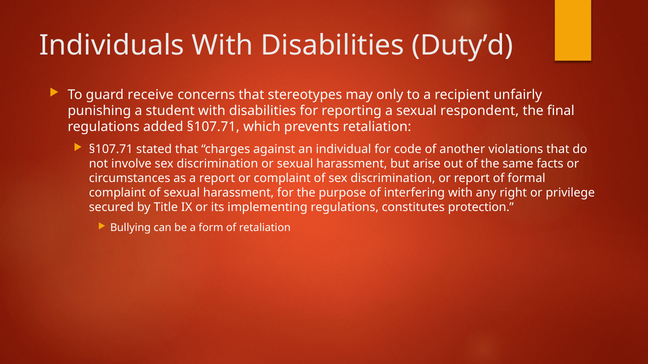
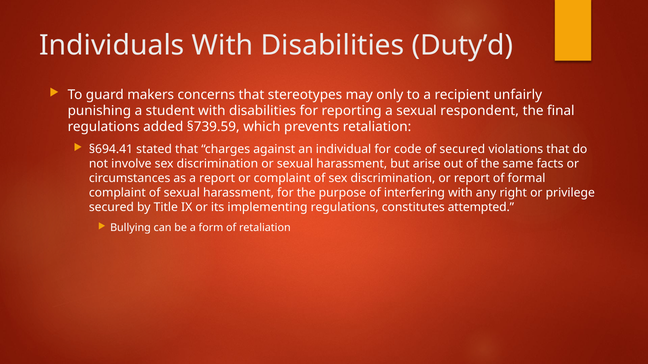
receive: receive -> makers
added §107.71: §107.71 -> §739.59
§107.71 at (111, 149): §107.71 -> §694.41
of another: another -> secured
protection: protection -> attempted
